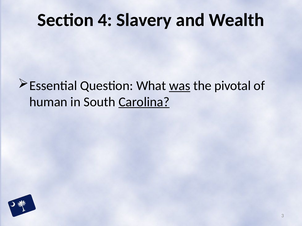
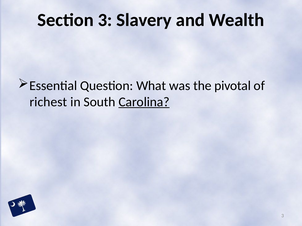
Section 4: 4 -> 3
was underline: present -> none
human: human -> richest
